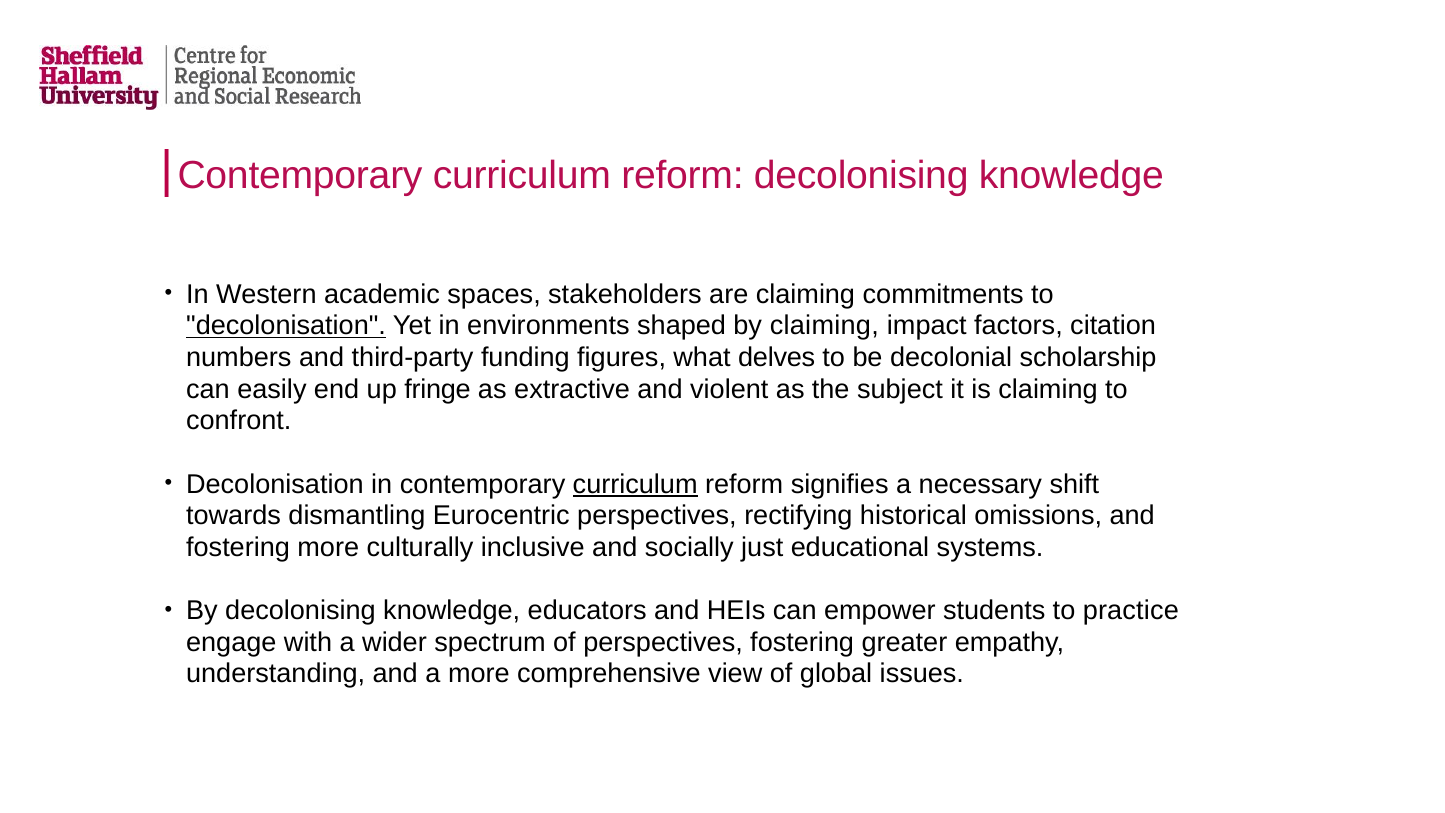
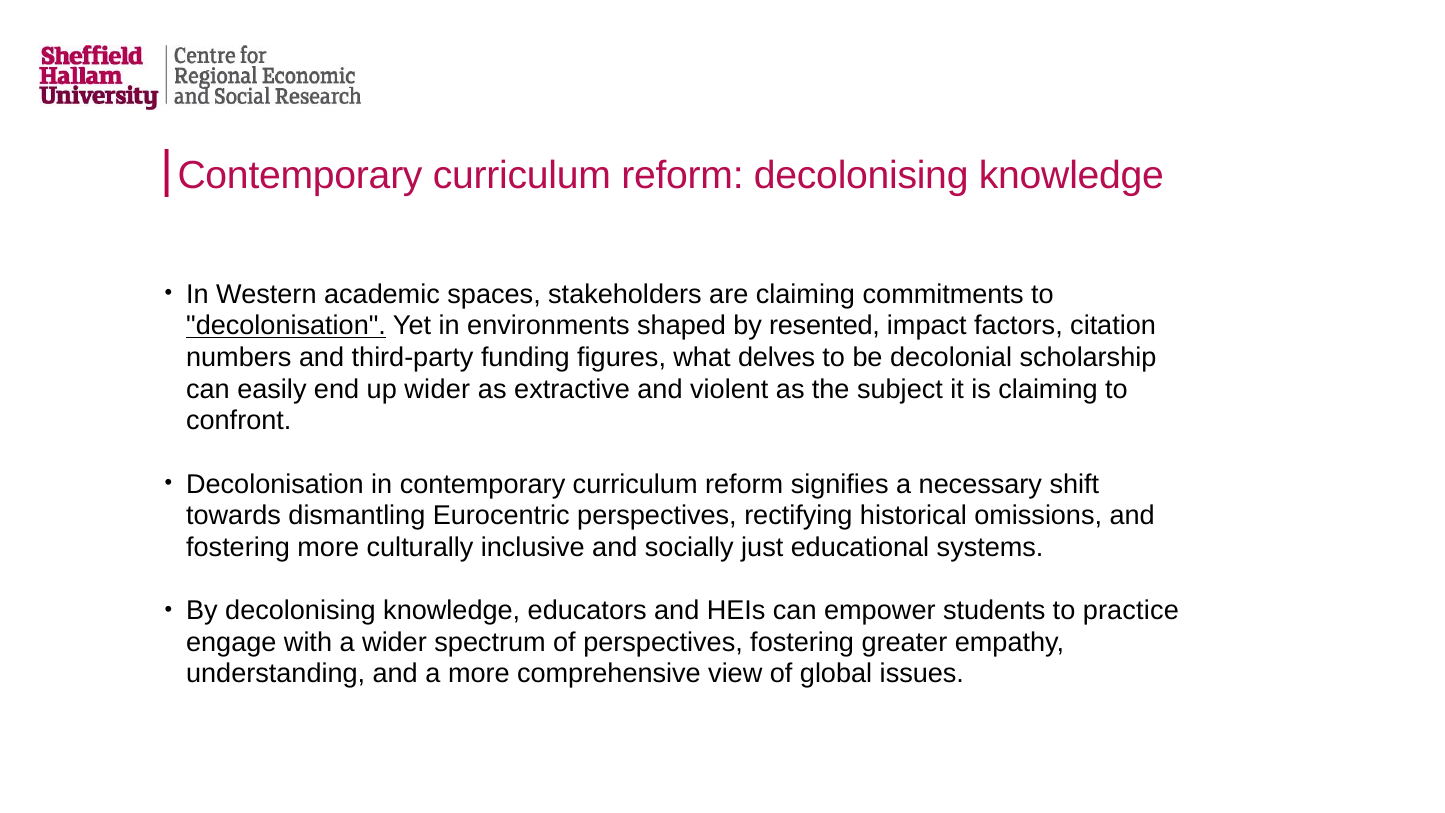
by claiming: claiming -> resented
up fringe: fringe -> wider
curriculum at (635, 484) underline: present -> none
